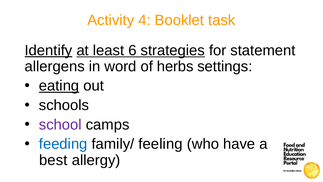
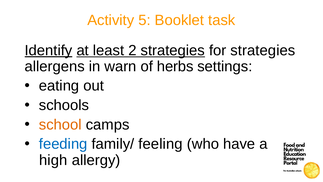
4: 4 -> 5
6: 6 -> 2
for statement: statement -> strategies
word: word -> warn
eating underline: present -> none
school colour: purple -> orange
best: best -> high
